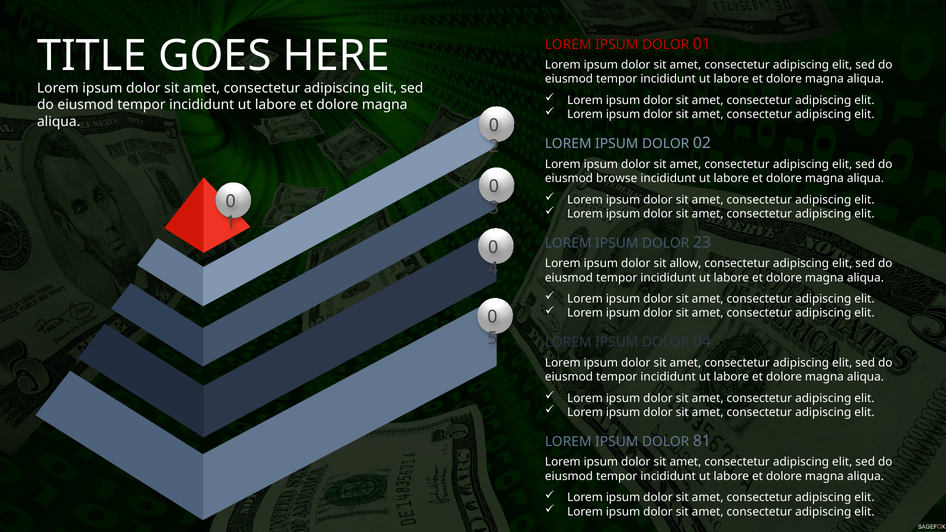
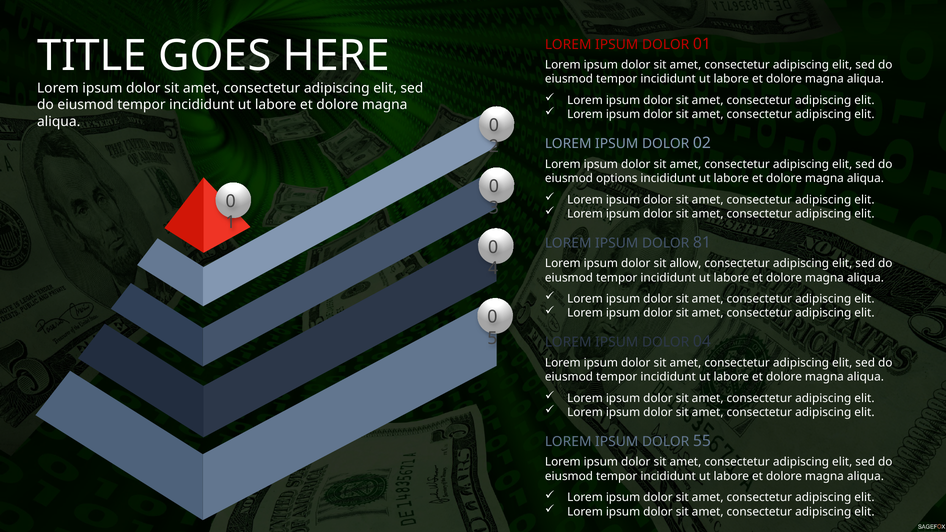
browse: browse -> options
23: 23 -> 81
81: 81 -> 55
